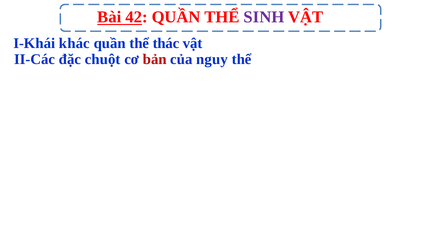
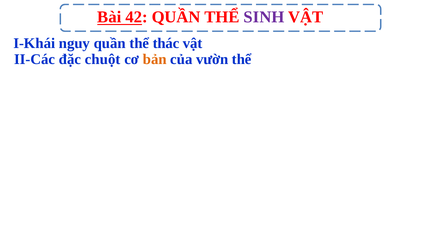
khác: khác -> nguy
bản colour: red -> orange
nguy: nguy -> vườn
